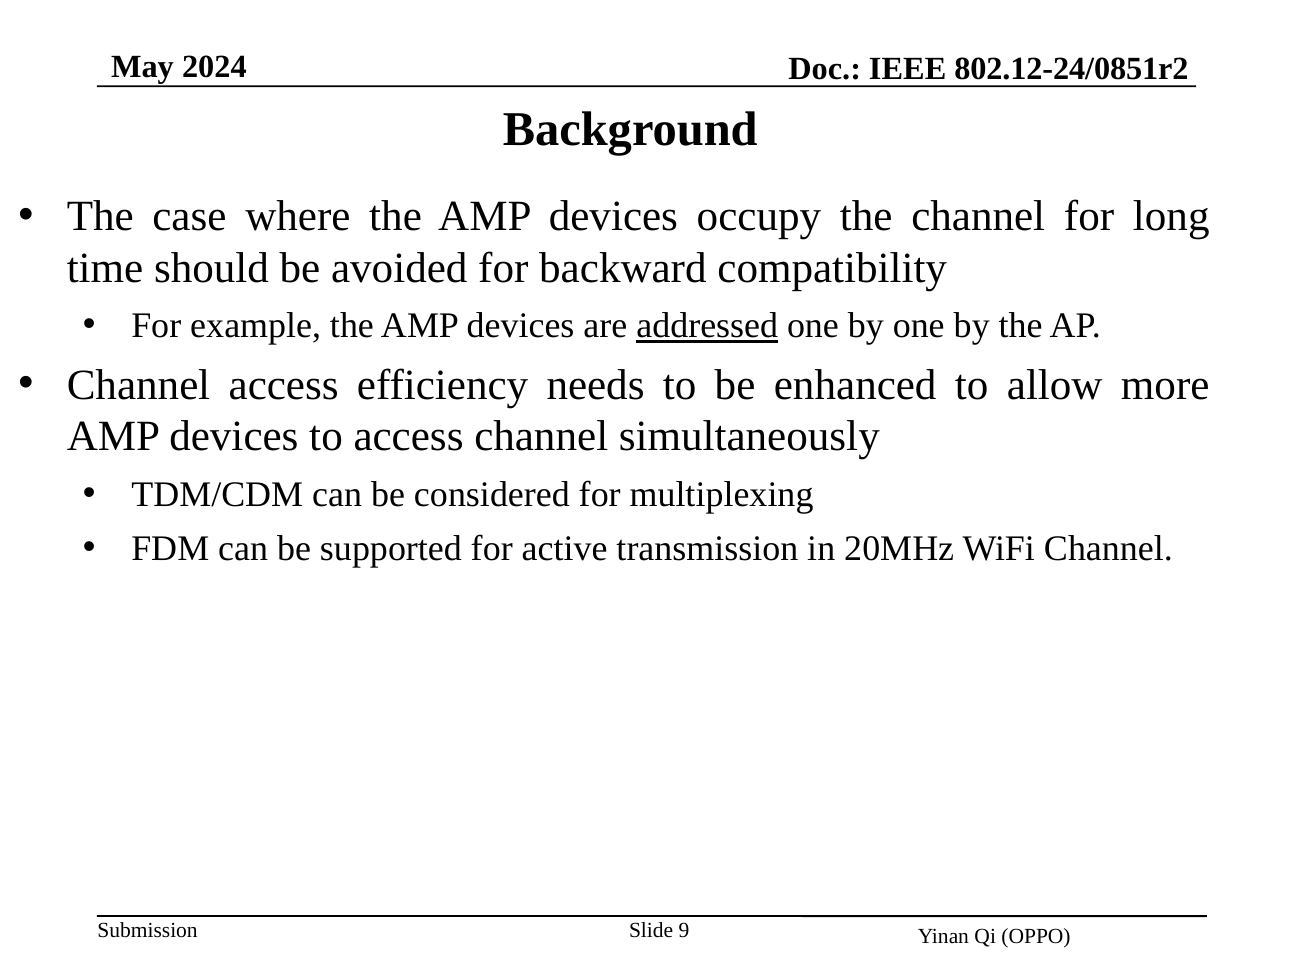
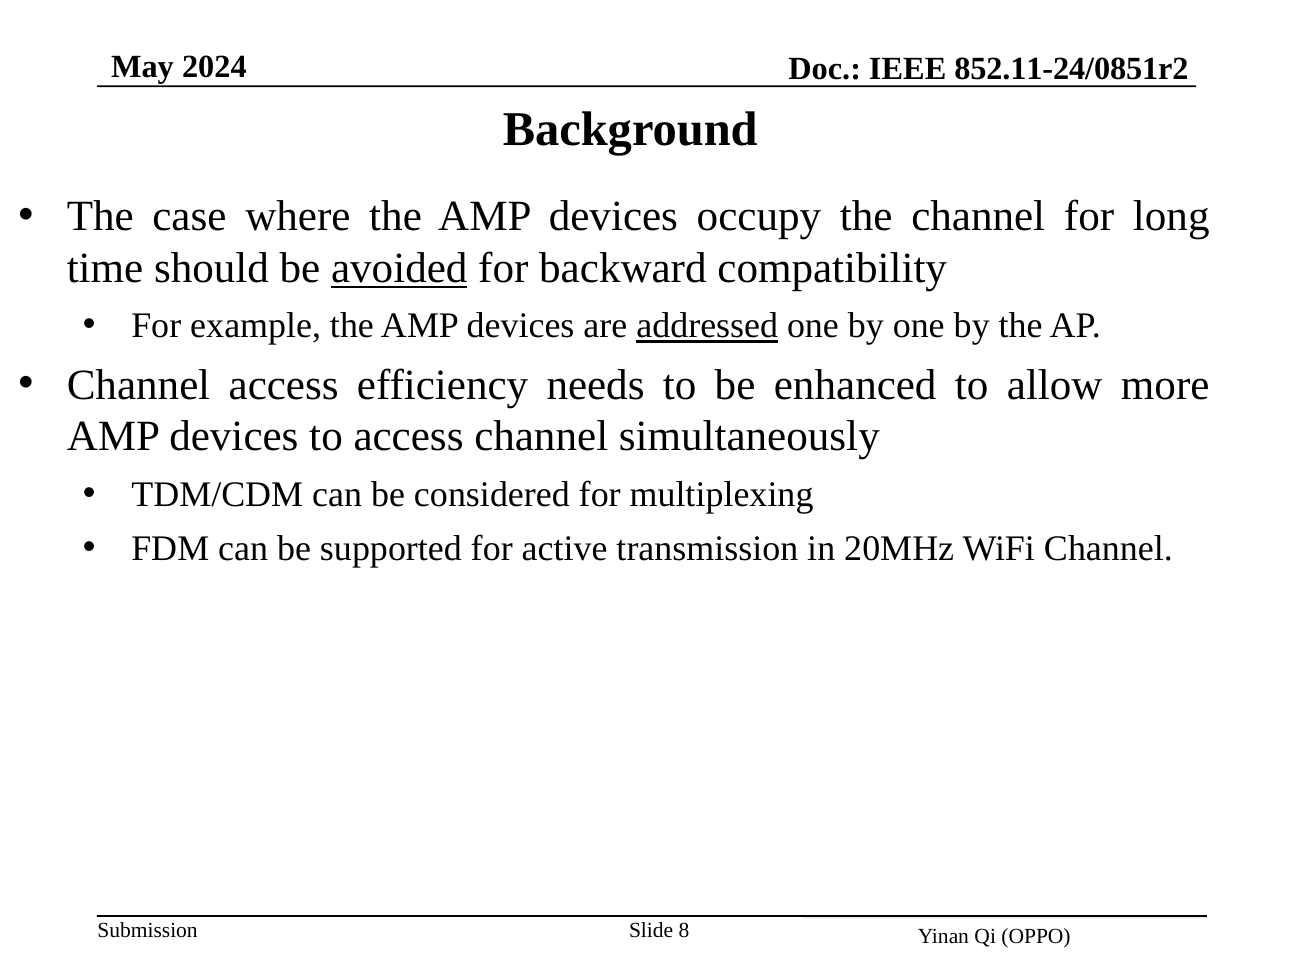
802.12-24/0851r2: 802.12-24/0851r2 -> 852.11-24/0851r2
avoided underline: none -> present
9: 9 -> 8
